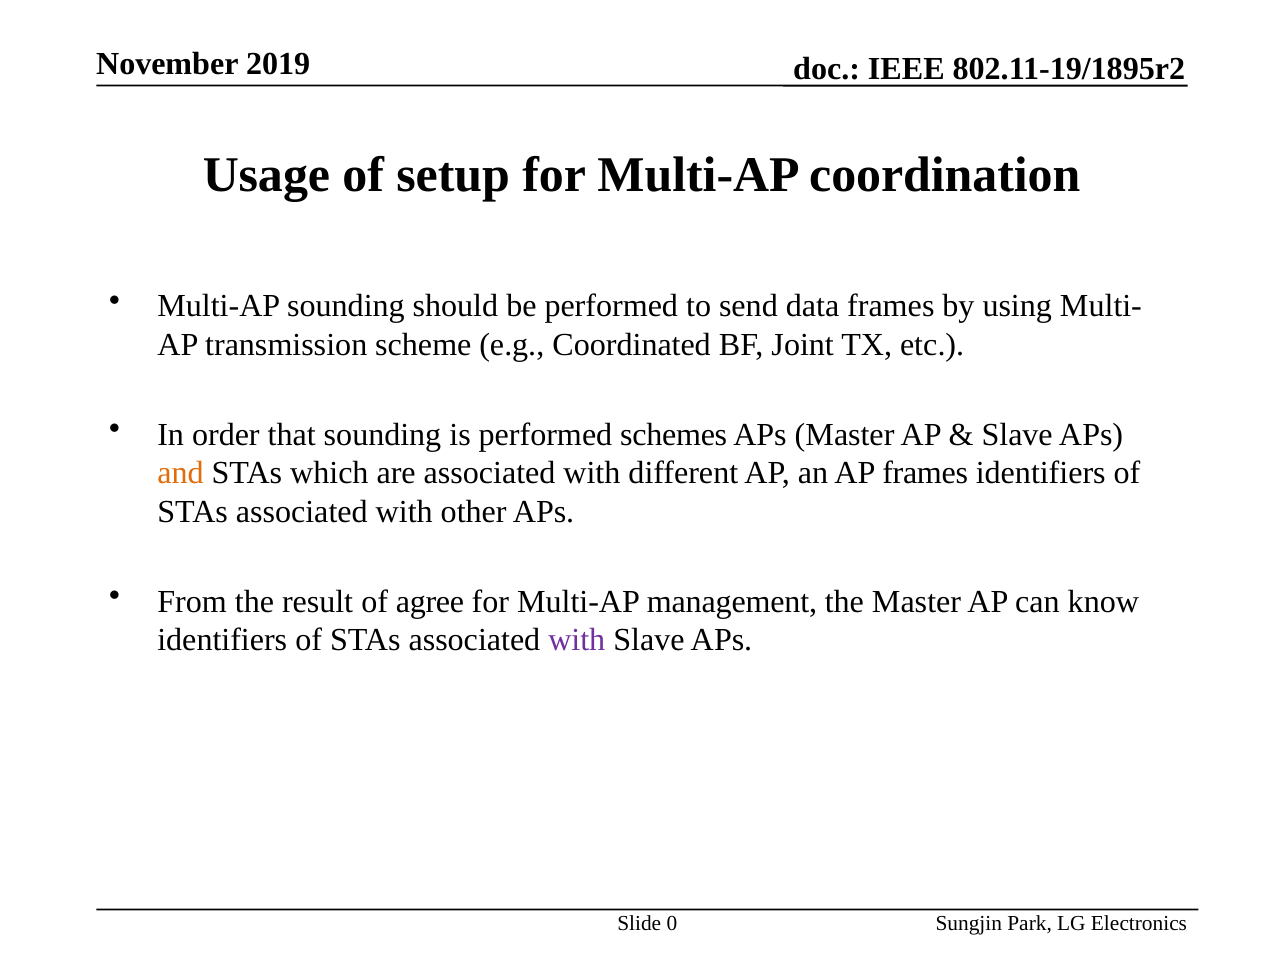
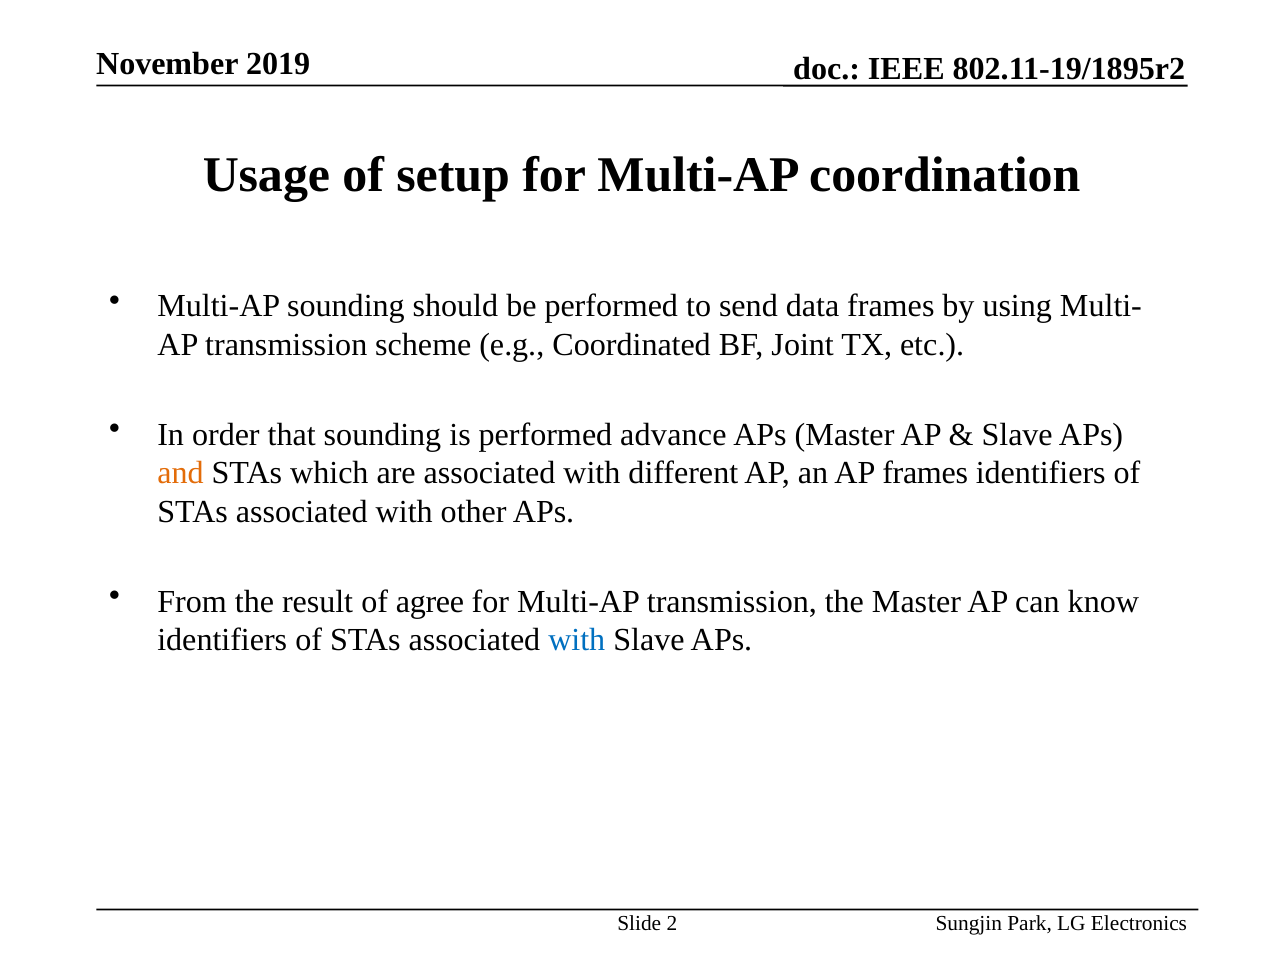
schemes: schemes -> advance
Multi-AP management: management -> transmission
with at (577, 640) colour: purple -> blue
0: 0 -> 2
